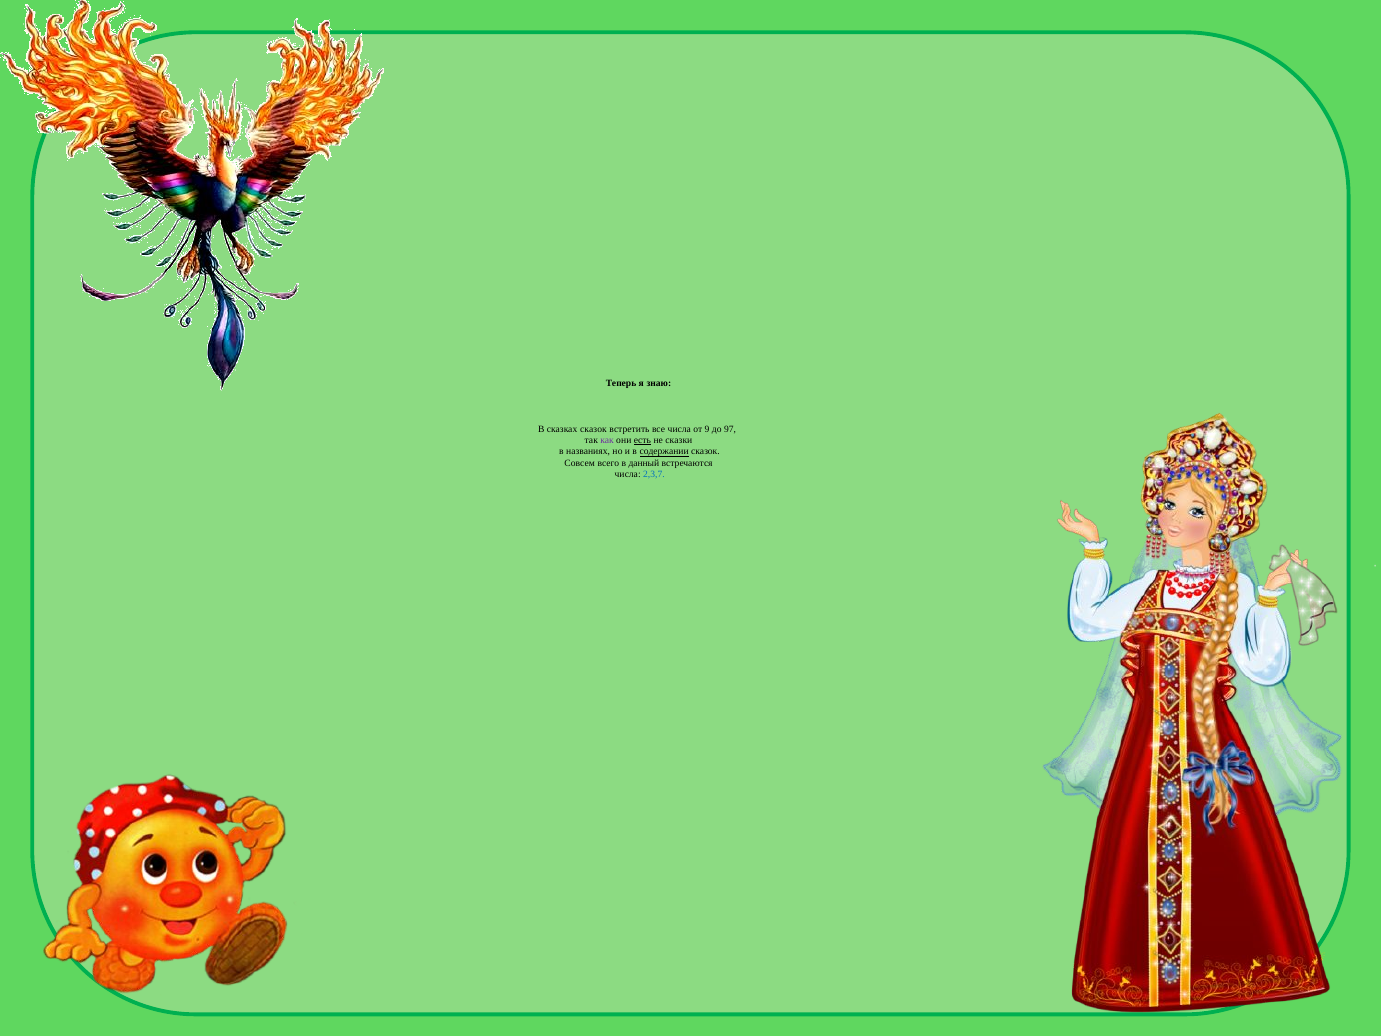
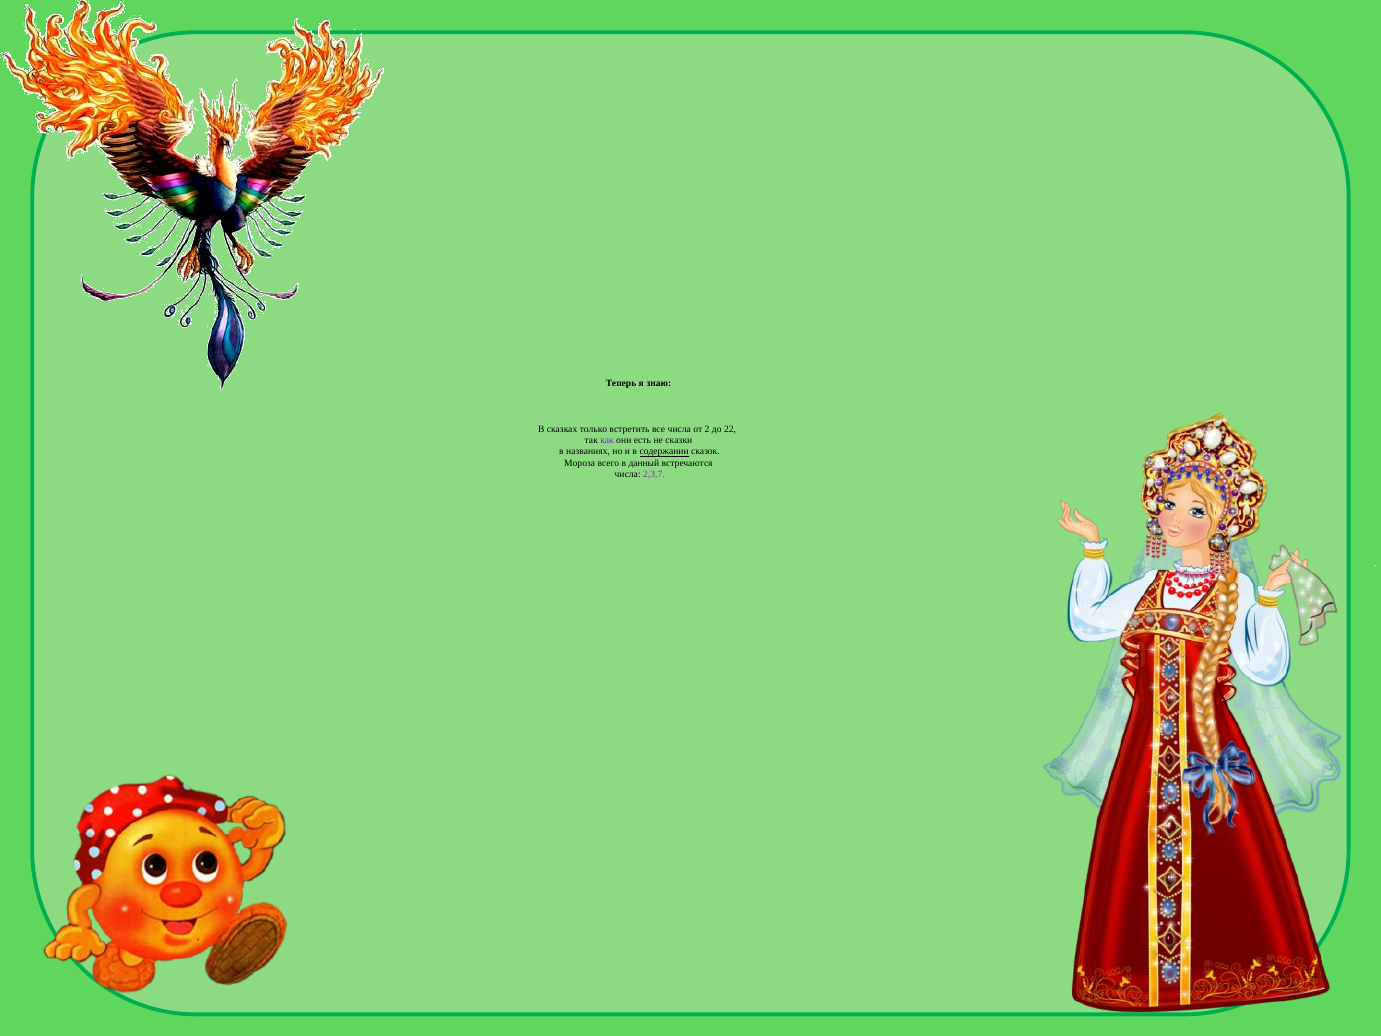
сказках сказок: сказок -> только
9: 9 -> 2
97: 97 -> 22
есть underline: present -> none
Совсем: Совсем -> Мороза
2,3,7 colour: blue -> purple
